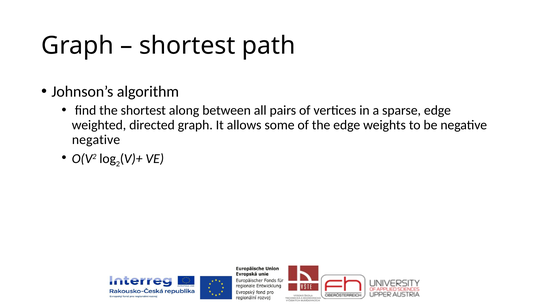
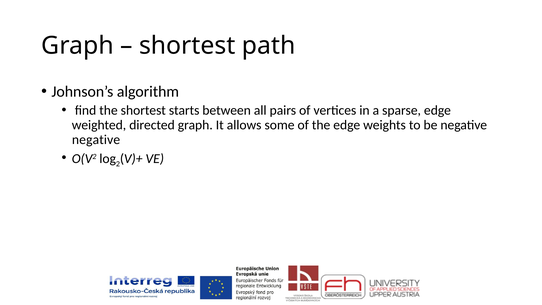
along: along -> starts
